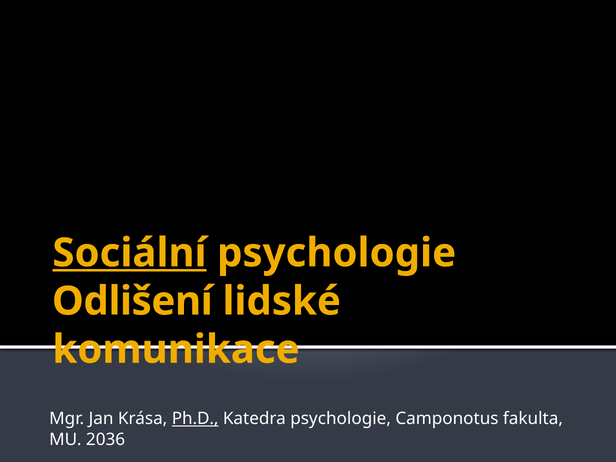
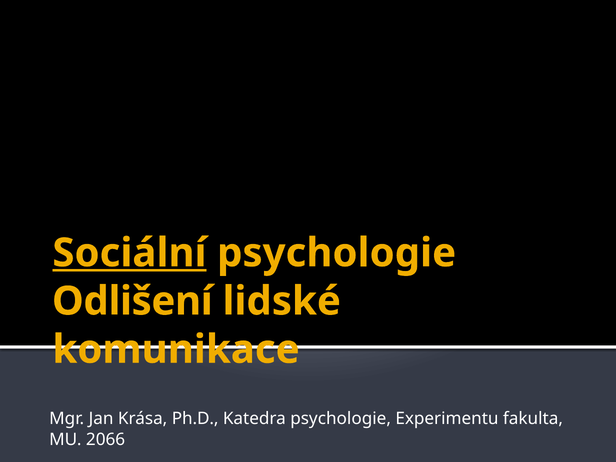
Ph.D underline: present -> none
Camponotus: Camponotus -> Experimentu
2036: 2036 -> 2066
